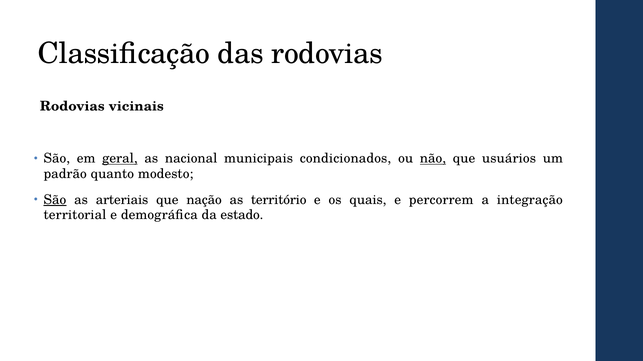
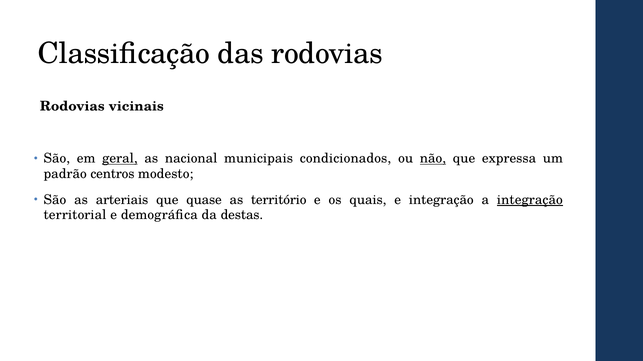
usuários: usuários -> expressa
quanto: quanto -> centros
São at (55, 200) underline: present -> none
nação: nação -> quase
e percorrem: percorrem -> integração
integração at (530, 200) underline: none -> present
estado: estado -> destas
